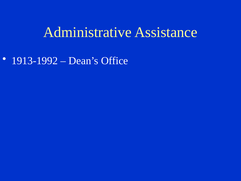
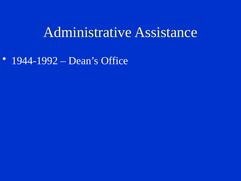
1913-1992: 1913-1992 -> 1944-1992
